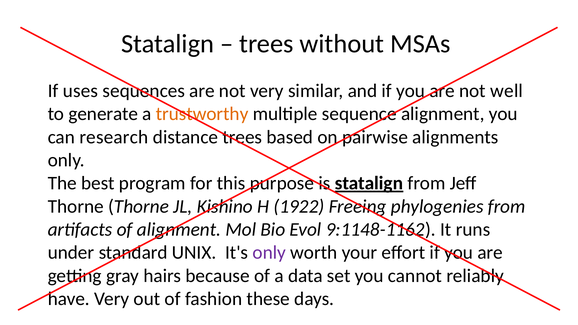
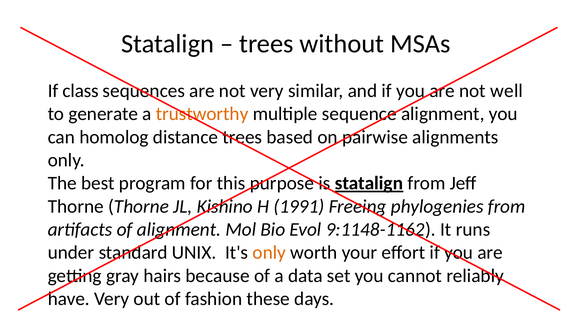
uses: uses -> class
research: research -> homolog
1922: 1922 -> 1991
only at (269, 253) colour: purple -> orange
